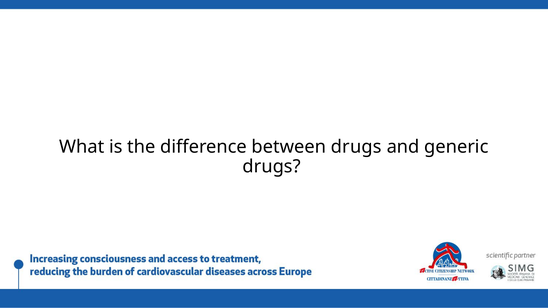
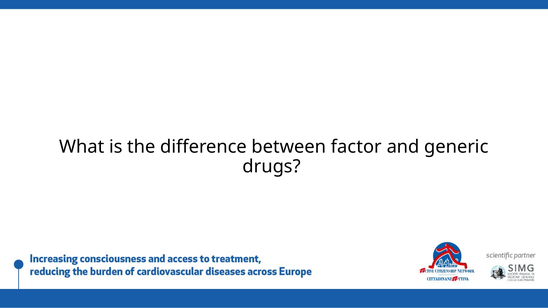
between drugs: drugs -> factor
